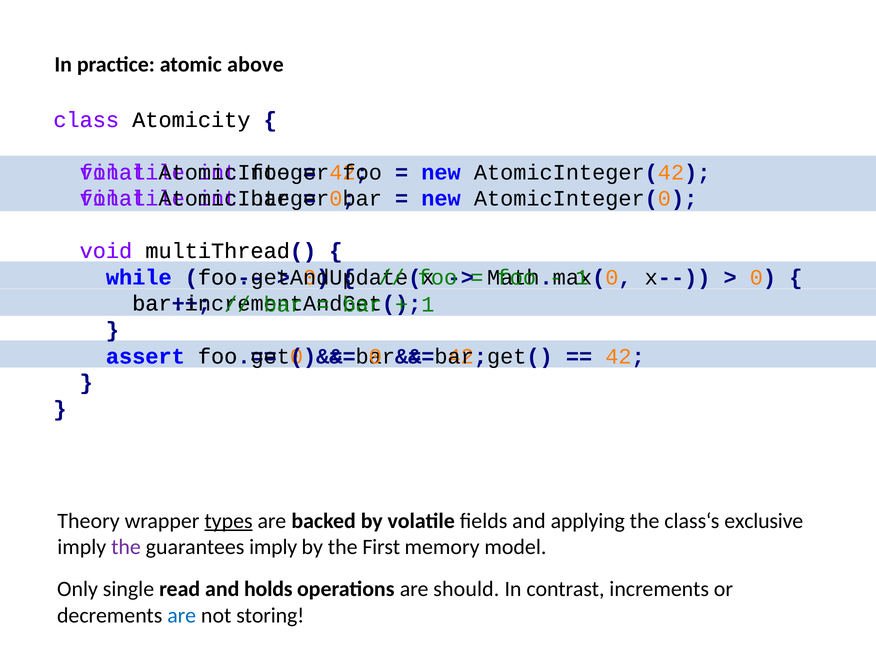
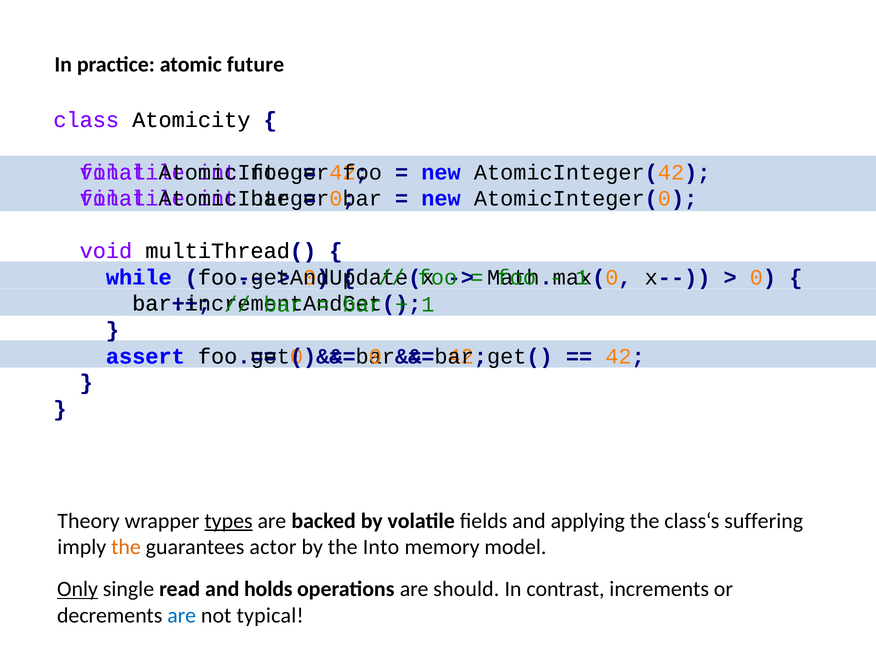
above: above -> future
exclusive: exclusive -> suffering
the at (126, 547) colour: purple -> orange
guarantees imply: imply -> actor
First: First -> Into
Only underline: none -> present
storing: storing -> typical
